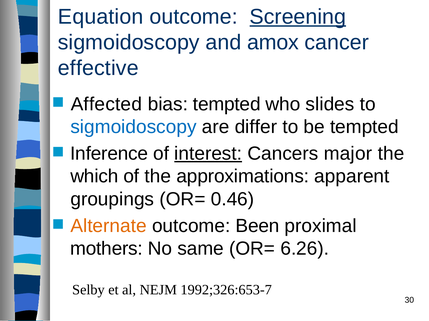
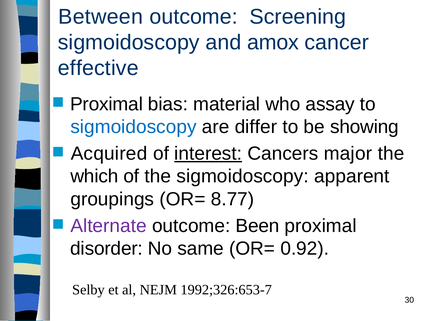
Equation: Equation -> Between
Screening underline: present -> none
Affected at (106, 104): Affected -> Proximal
bias tempted: tempted -> material
slides: slides -> assay
be tempted: tempted -> showing
Inference: Inference -> Acquired
the approximations: approximations -> sigmoidoscopy
0.46: 0.46 -> 8.77
Alternate colour: orange -> purple
mothers: mothers -> disorder
6.26: 6.26 -> 0.92
